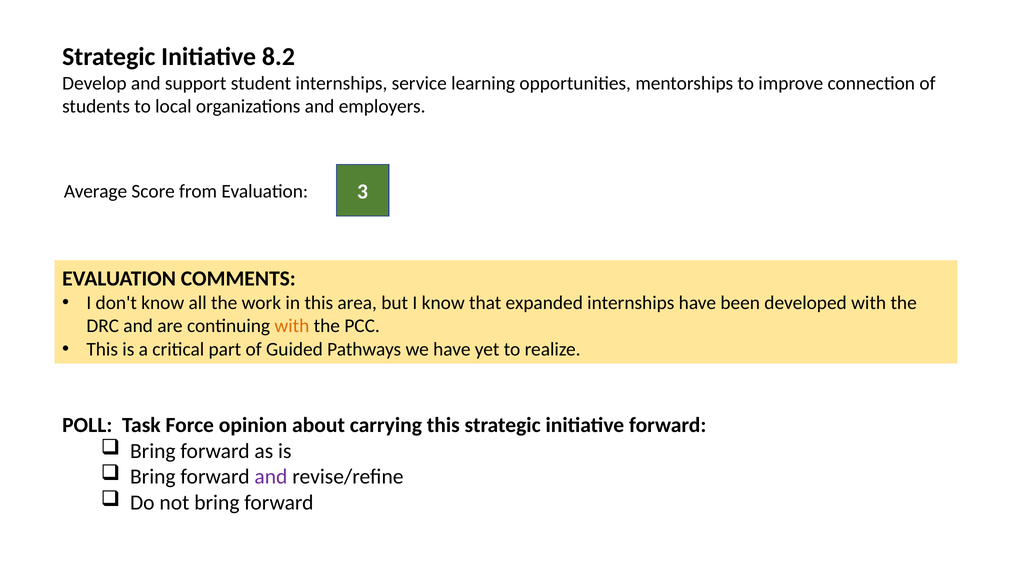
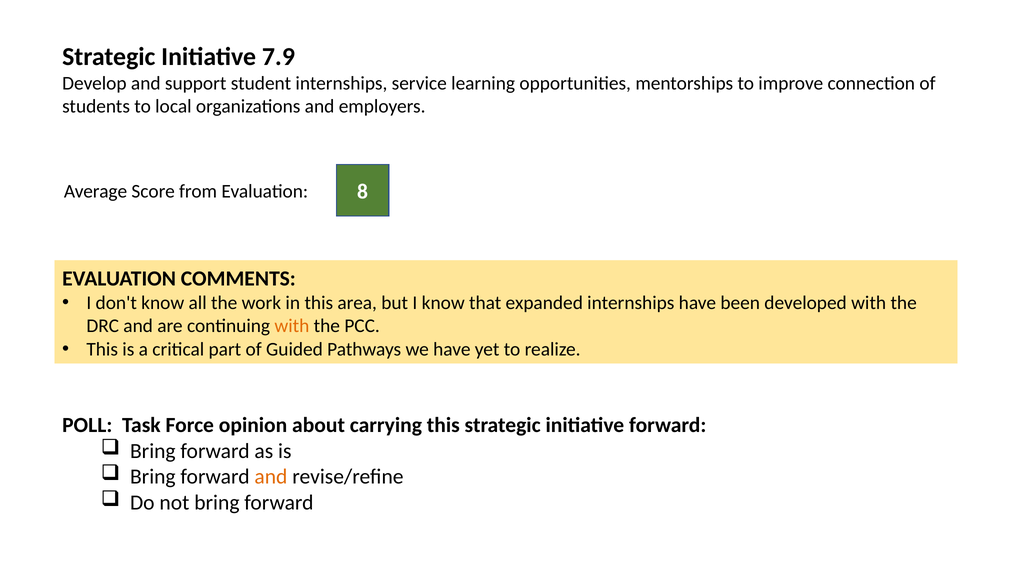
8.2: 8.2 -> 7.9
3: 3 -> 8
and at (271, 477) colour: purple -> orange
